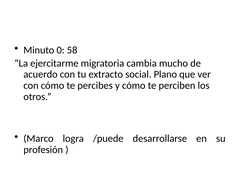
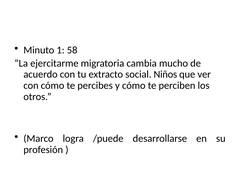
0: 0 -> 1
Plano: Plano -> Niños
